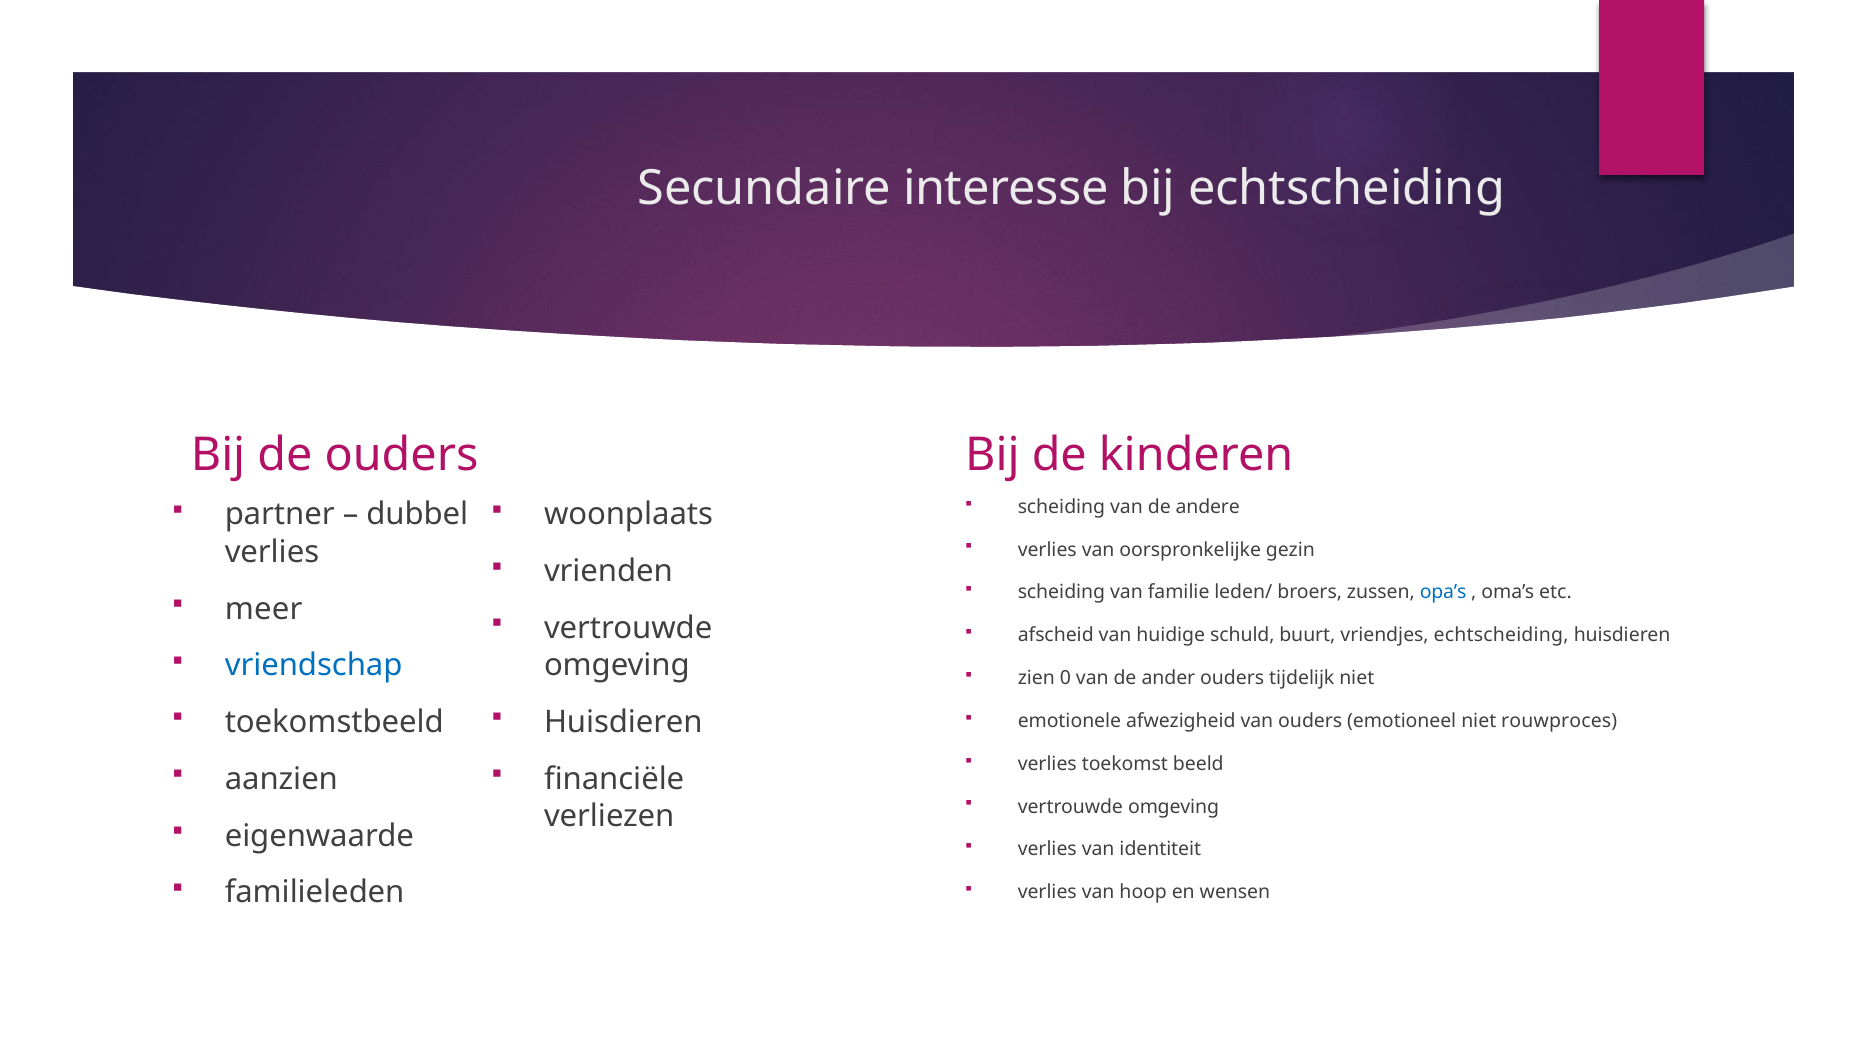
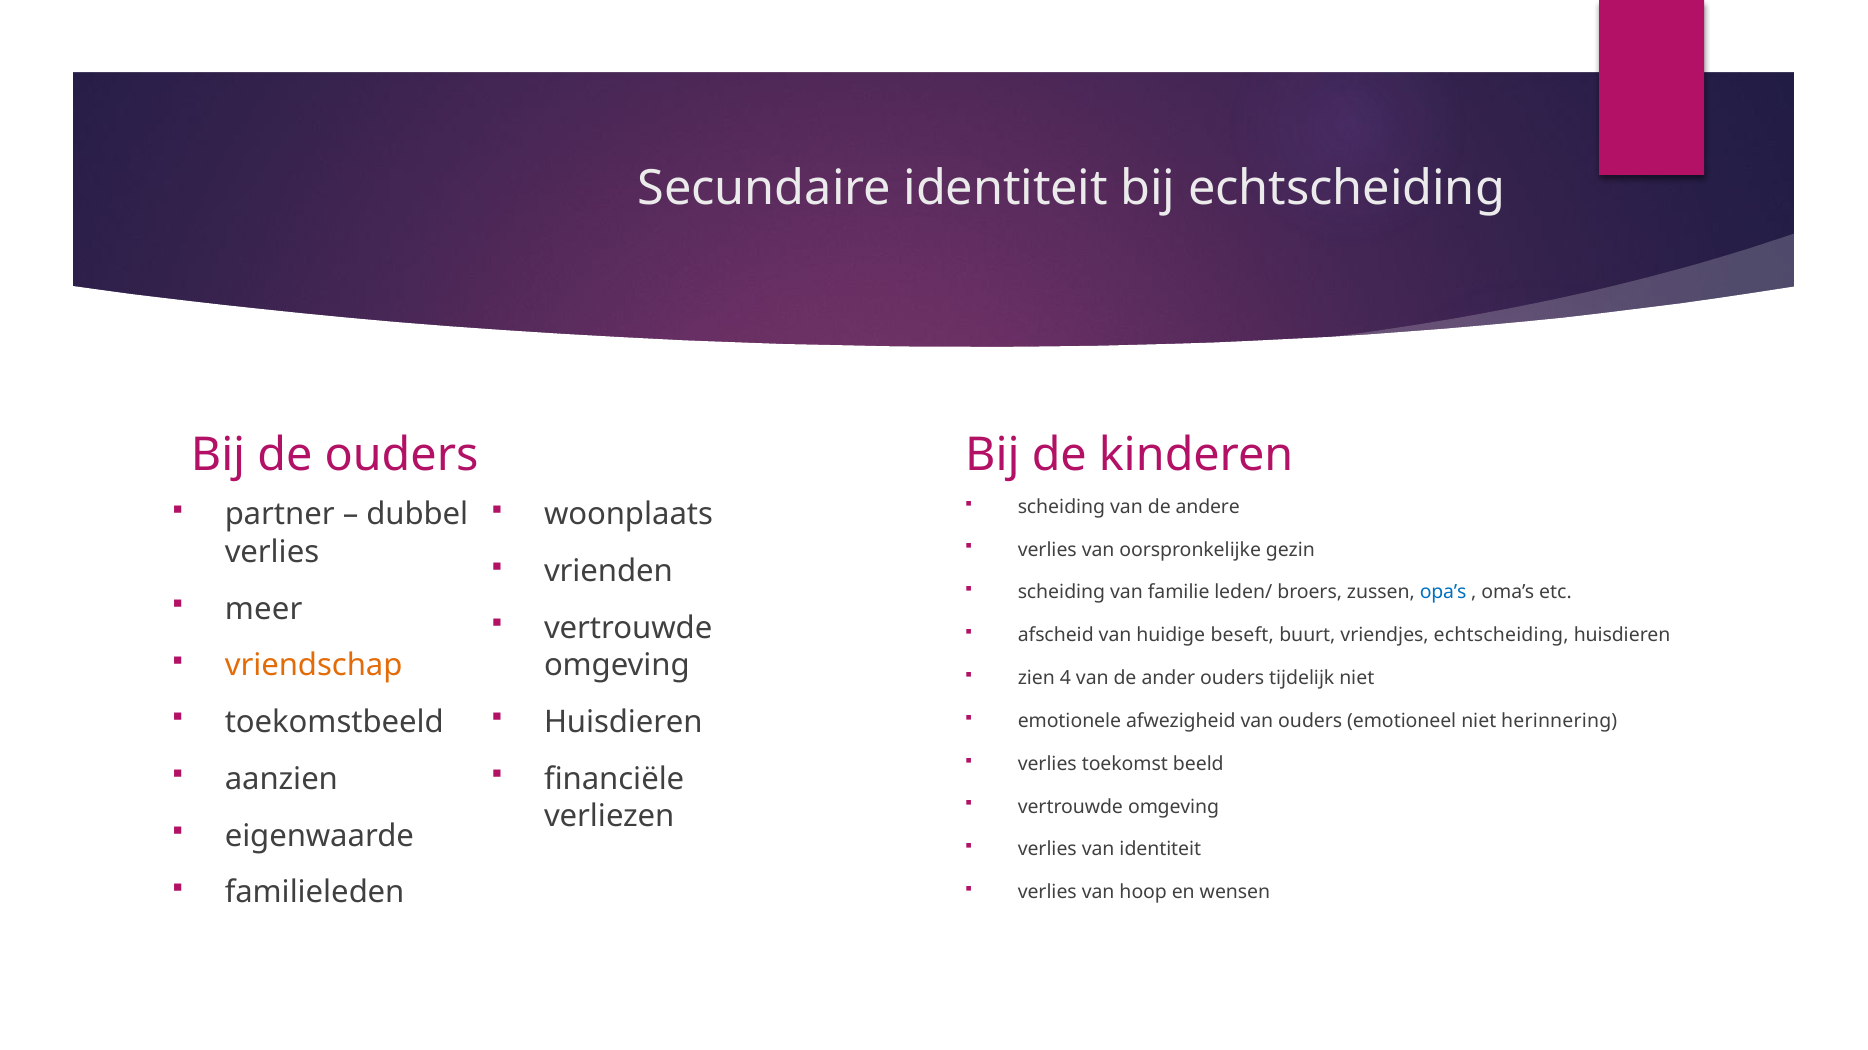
Secundaire interesse: interesse -> identiteit
schuld: schuld -> beseft
vriendschap colour: blue -> orange
0: 0 -> 4
rouwproces: rouwproces -> herinnering
